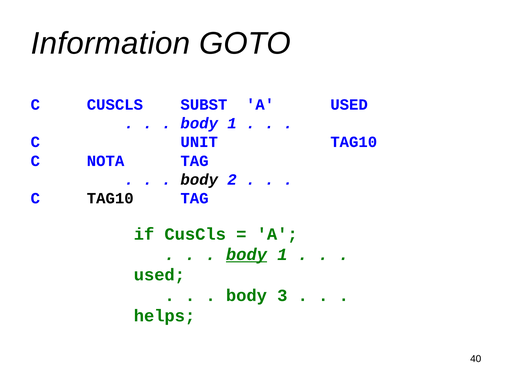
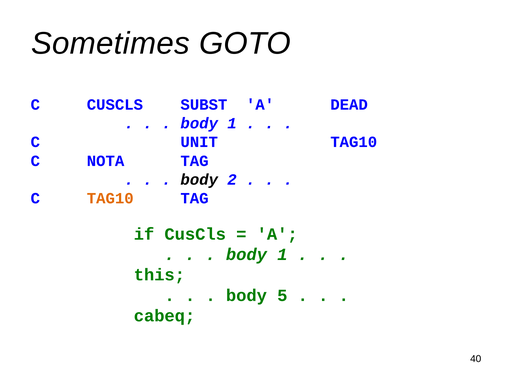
Information: Information -> Sometimes
A USED: USED -> DEAD
TAG10 at (110, 198) colour: black -> orange
body at (246, 255) underline: present -> none
used at (159, 275): used -> this
3: 3 -> 5
helps: helps -> cabeq
